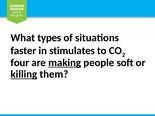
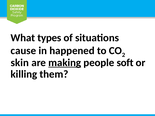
faster: faster -> cause
stimulates: stimulates -> happened
four: four -> skin
killing underline: present -> none
